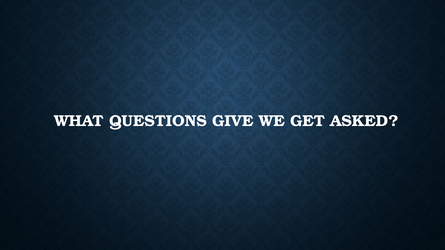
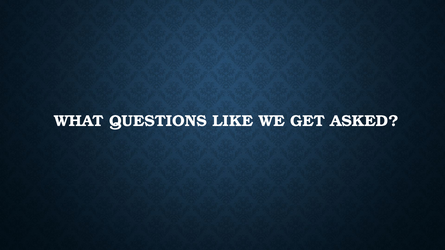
GIVE: GIVE -> LIKE
